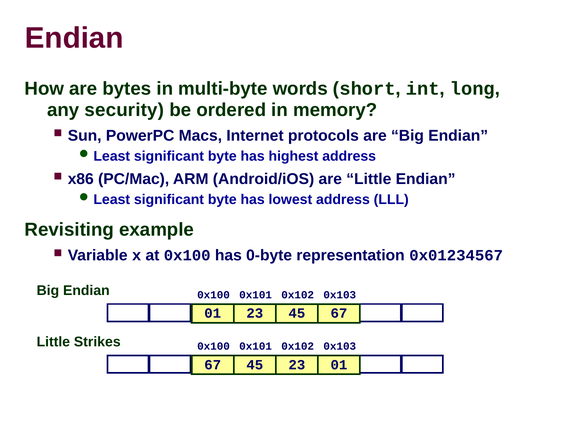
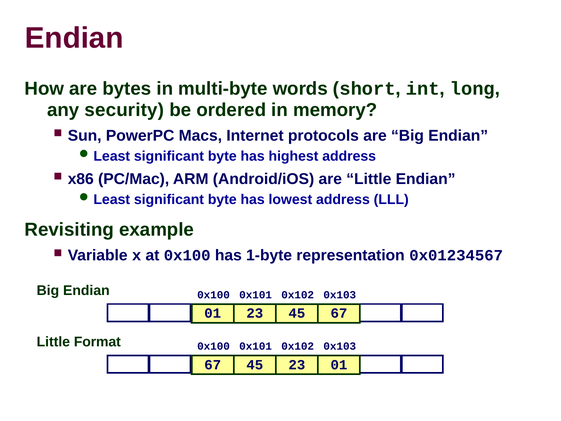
0-byte: 0-byte -> 1-byte
Strikes: Strikes -> Format
